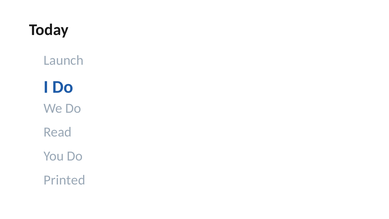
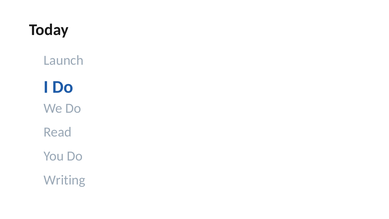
Printed: Printed -> Writing
